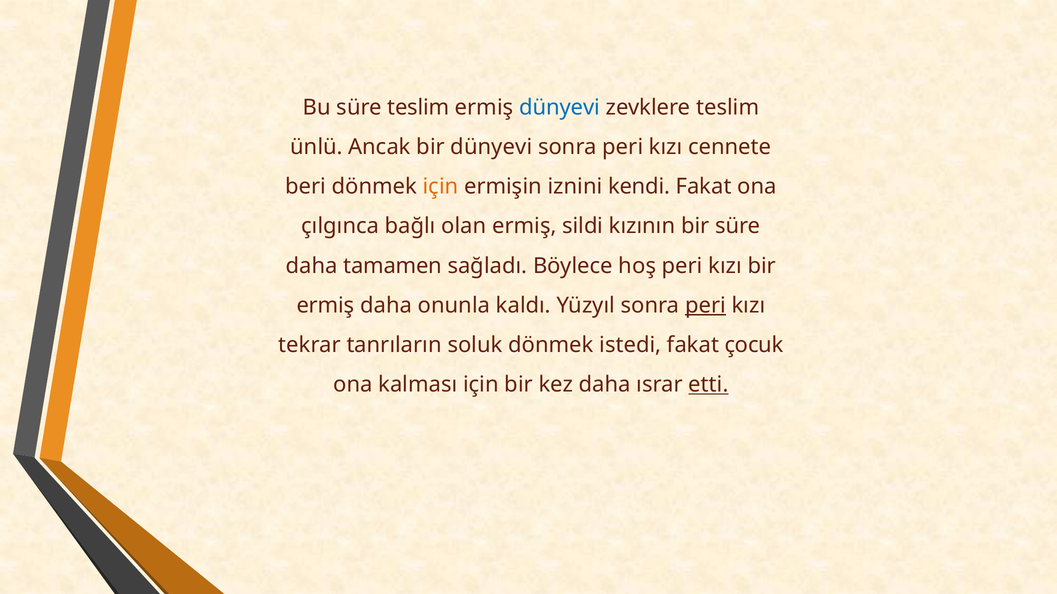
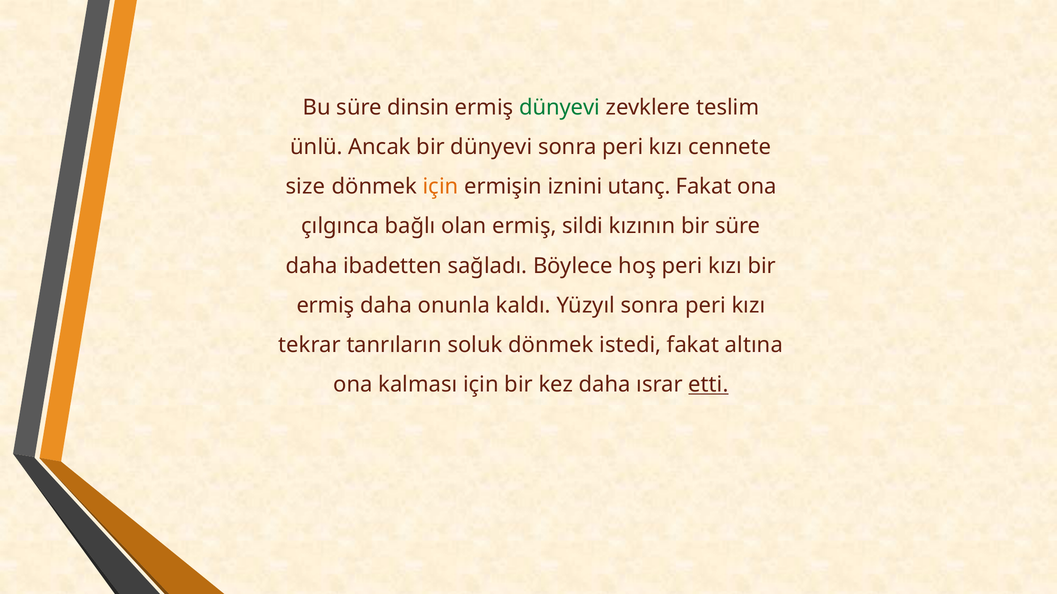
süre teslim: teslim -> dinsin
dünyevi at (560, 108) colour: blue -> green
beri: beri -> size
kendi: kendi -> utanç
tamamen: tamamen -> ibadetten
peri at (706, 306) underline: present -> none
çocuk: çocuk -> altına
